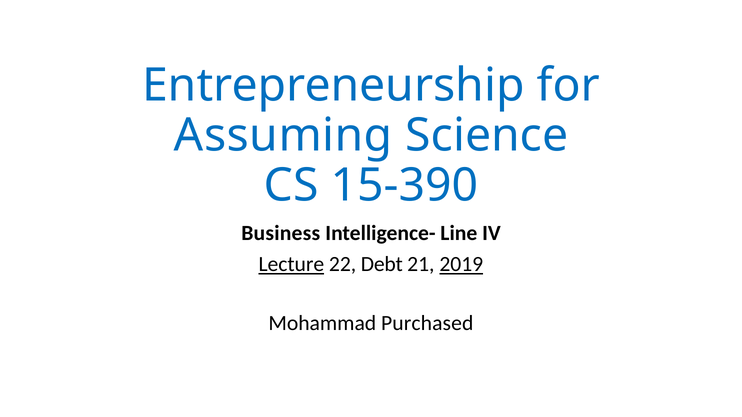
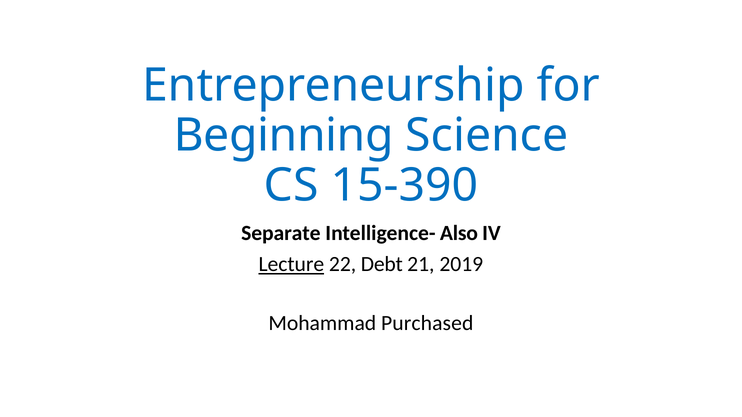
Assuming: Assuming -> Beginning
Business: Business -> Separate
Line: Line -> Also
2019 underline: present -> none
